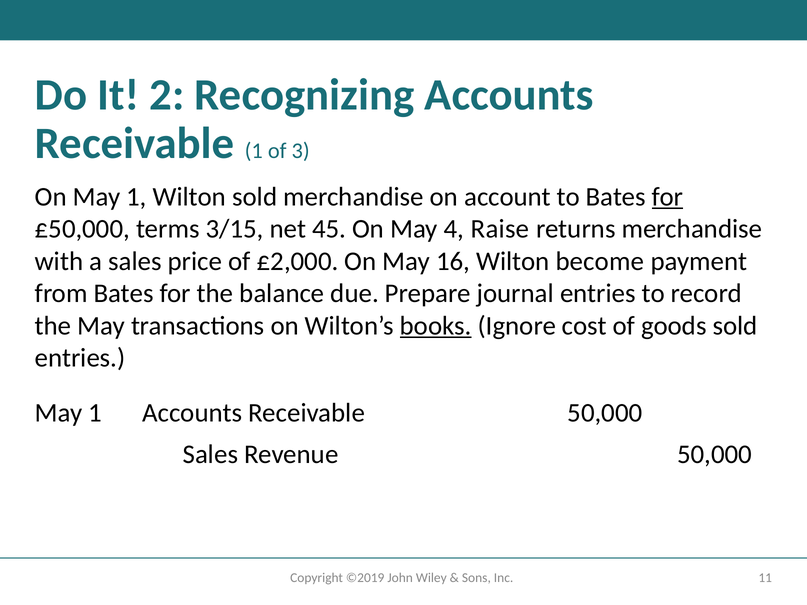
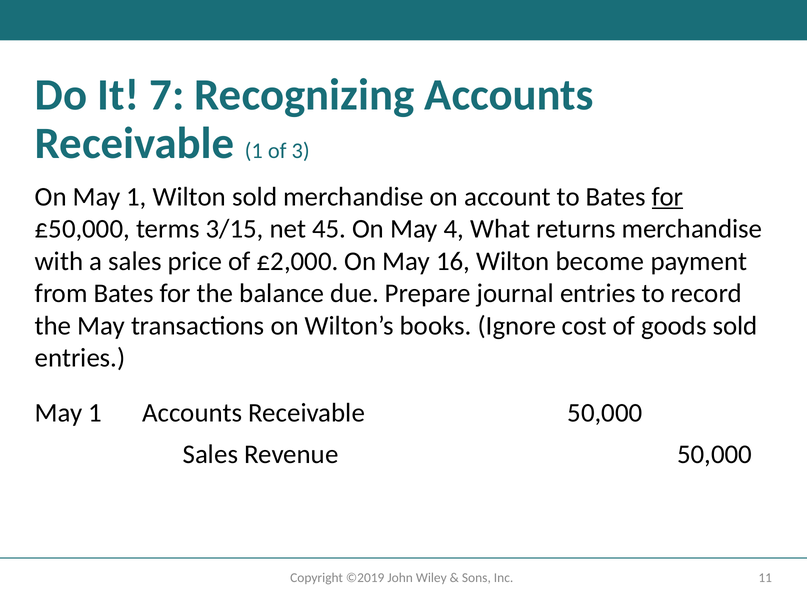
2: 2 -> 7
Raise: Raise -> What
books underline: present -> none
